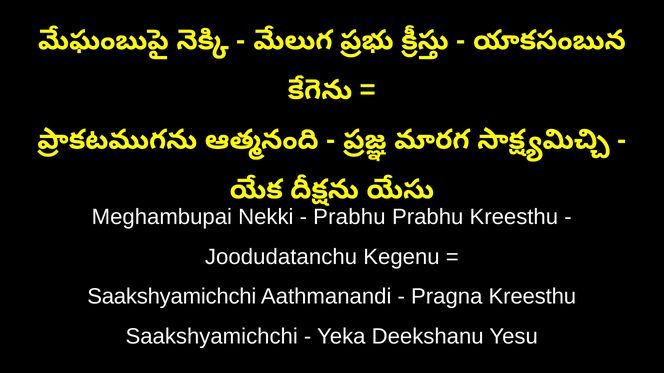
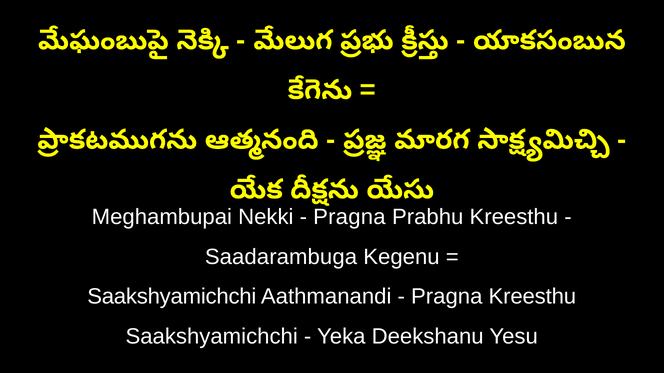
Prabhu at (349, 217): Prabhu -> Pragna
Joodudatanchu: Joodudatanchu -> Saadarambuga
